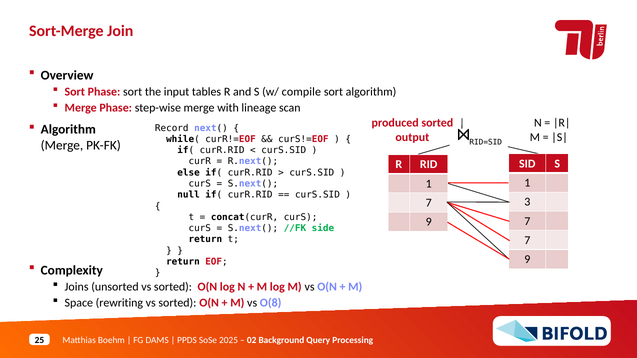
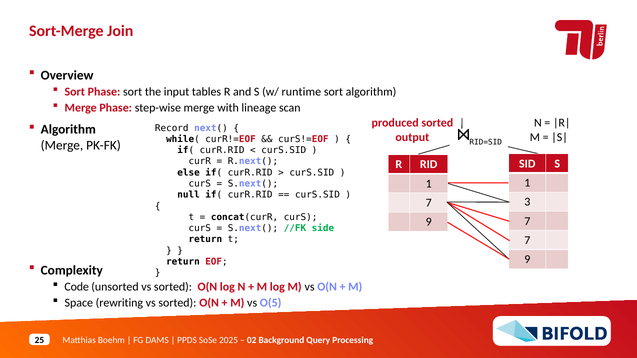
compile: compile -> runtime
Joins: Joins -> Code
O(8: O(8 -> O(5
